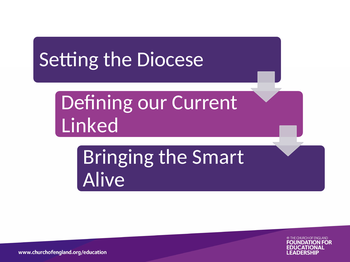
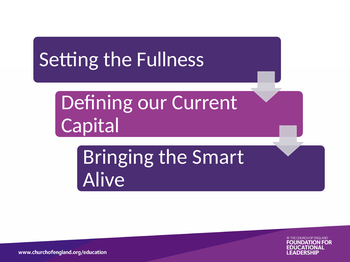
Diocese: Diocese -> Fullness
Linked: Linked -> Capital
